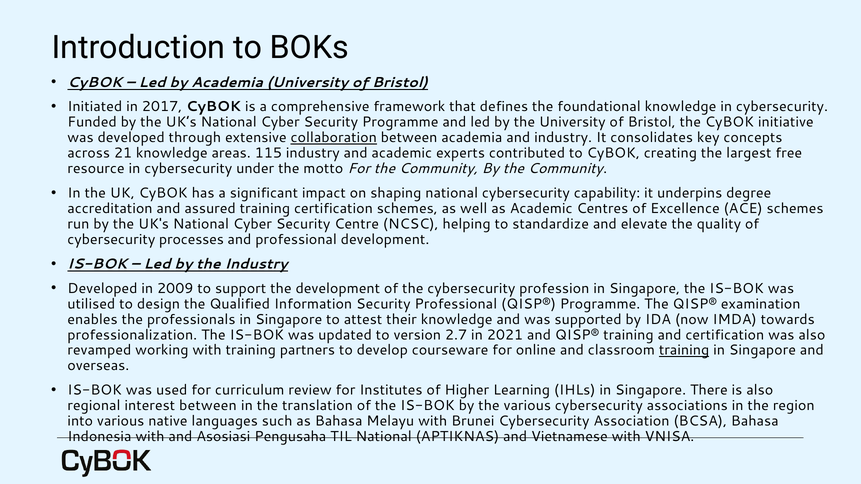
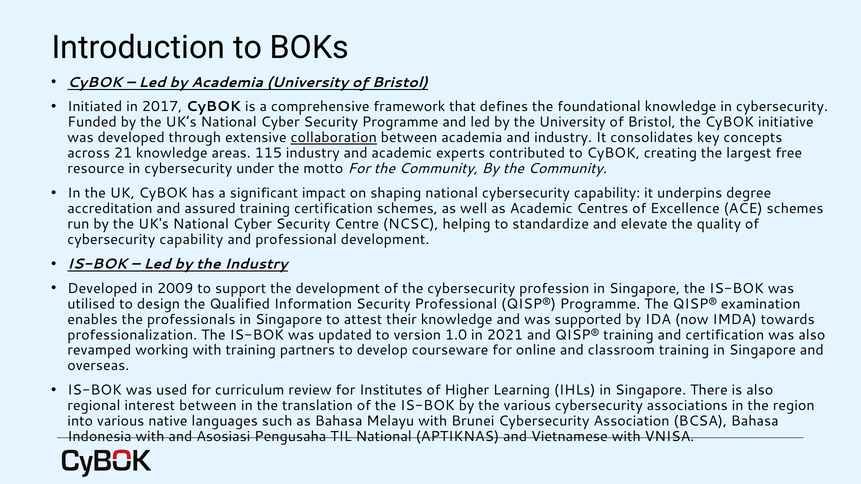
processes at (191, 240): processes -> capability
2.7: 2.7 -> 1.0
training at (684, 350) underline: present -> none
